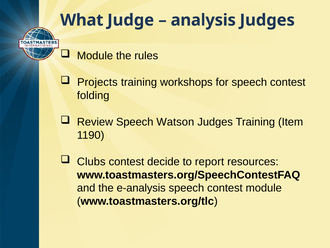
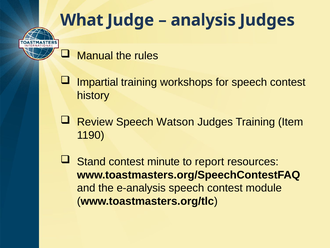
Module at (95, 56): Module -> Manual
Projects: Projects -> Impartial
folding: folding -> history
Clubs: Clubs -> Stand
decide: decide -> minute
